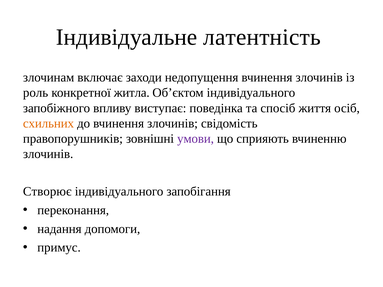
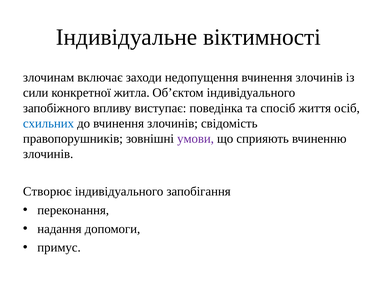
латентність: латентність -> віктимності
роль: роль -> сили
схильних colour: orange -> blue
